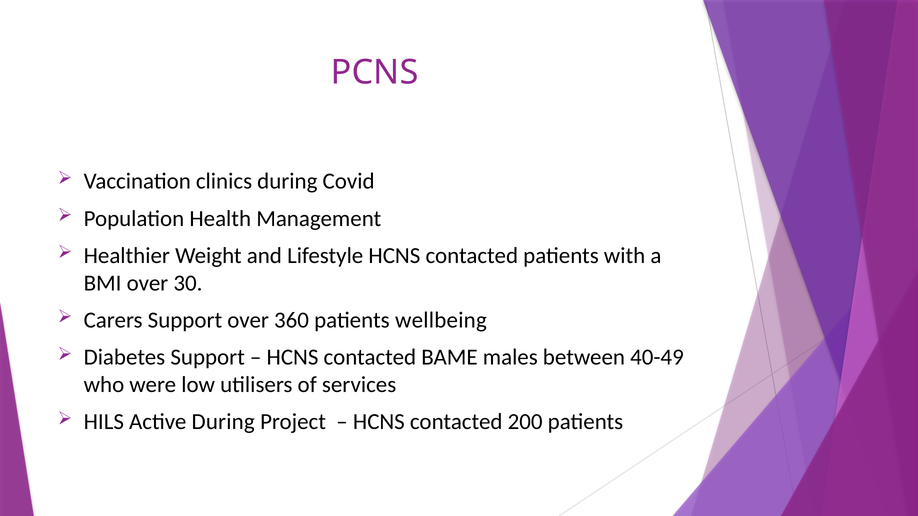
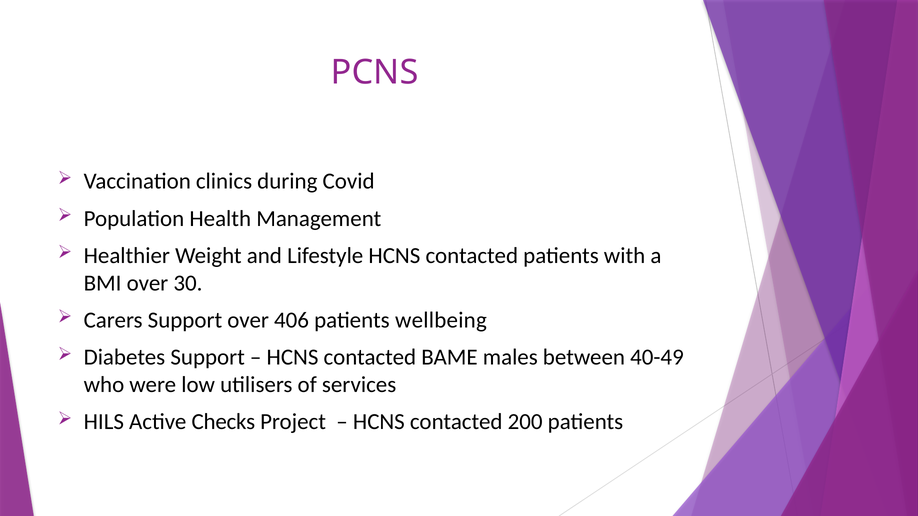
360: 360 -> 406
Active During: During -> Checks
